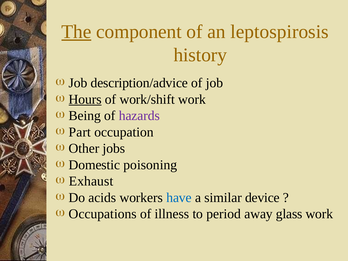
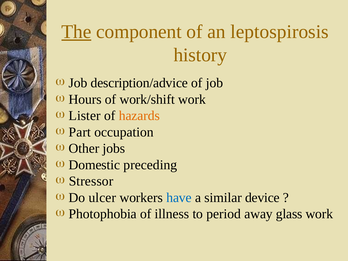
Hours underline: present -> none
Being: Being -> Lister
hazards colour: purple -> orange
poisoning: poisoning -> preceding
Exhaust: Exhaust -> Stressor
acids: acids -> ulcer
Occupations: Occupations -> Photophobia
